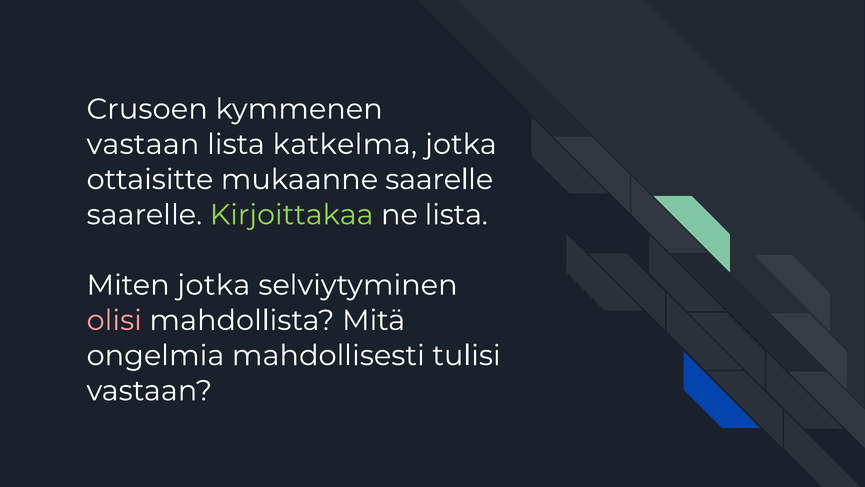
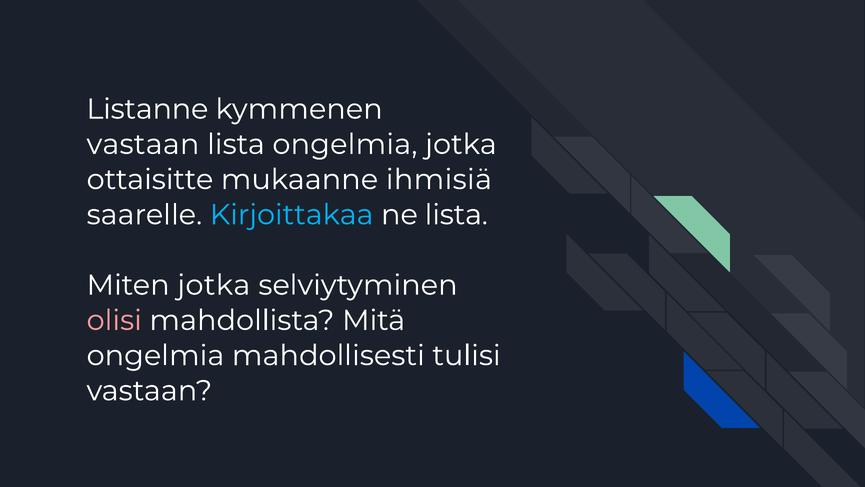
Crusoen: Crusoen -> Listanne
lista katkelma: katkelma -> ongelmia
mukaanne saarelle: saarelle -> ihmisiä
Kirjoittakaa colour: light green -> light blue
